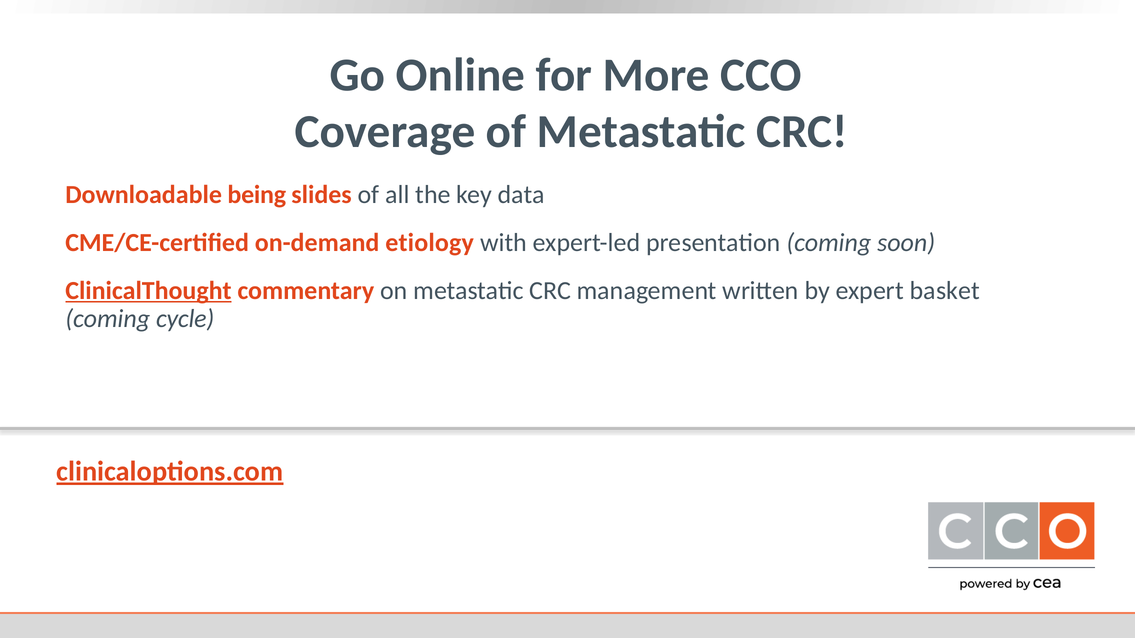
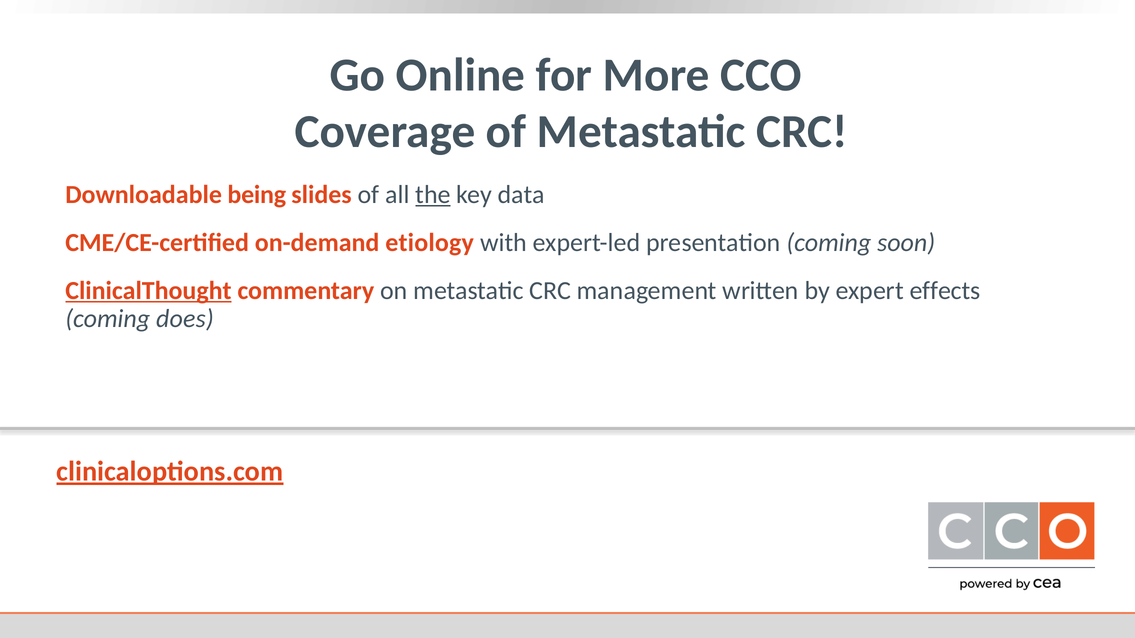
the underline: none -> present
basket: basket -> effects
cycle: cycle -> does
